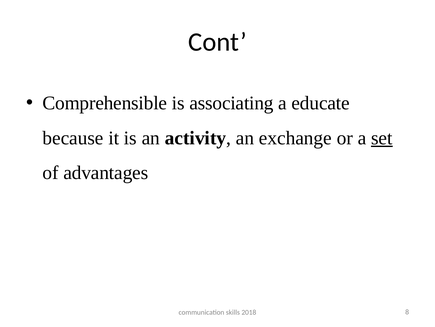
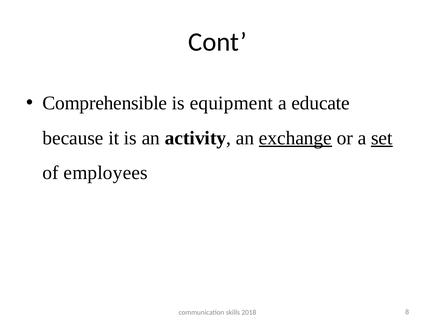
associating: associating -> equipment
exchange underline: none -> present
advantages: advantages -> employees
